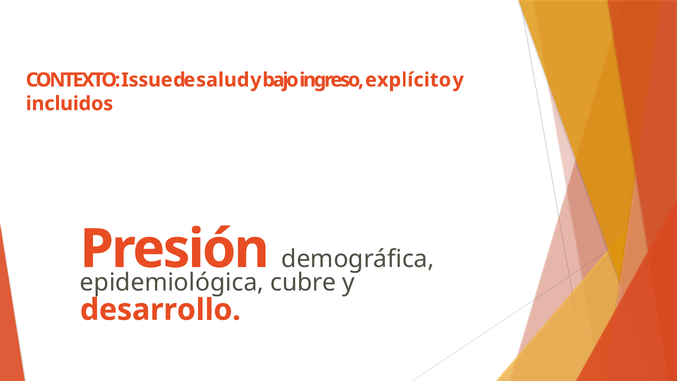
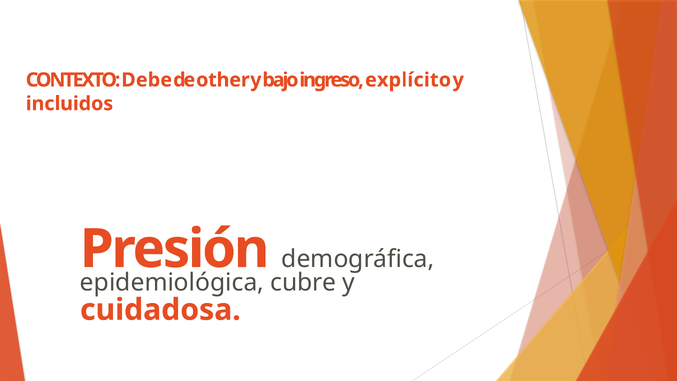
Issue: Issue -> Debe
salud: salud -> other
desarrollo: desarrollo -> cuidadosa
